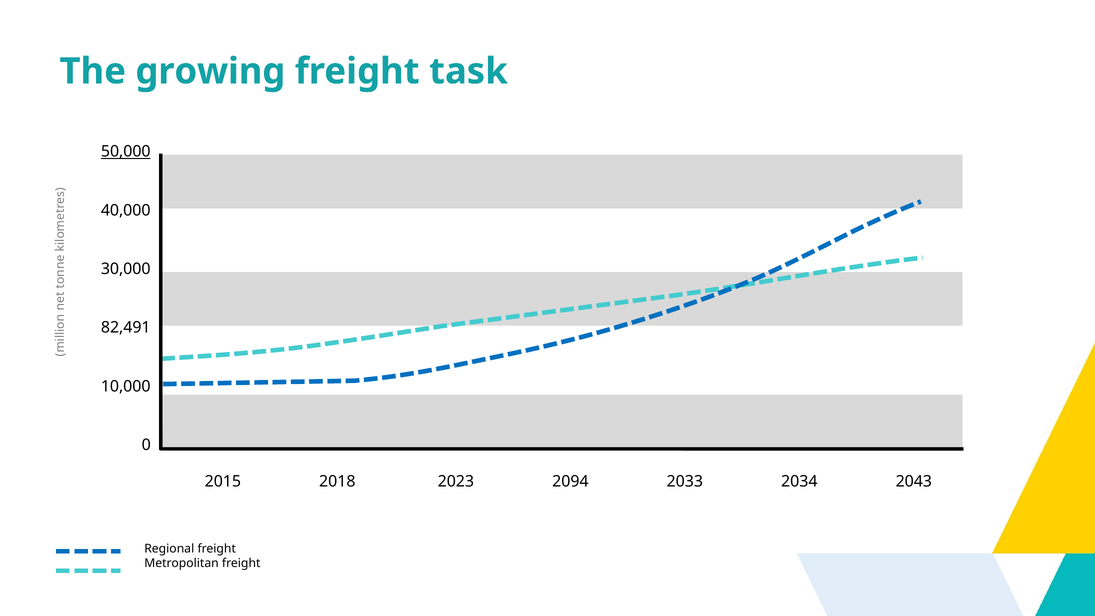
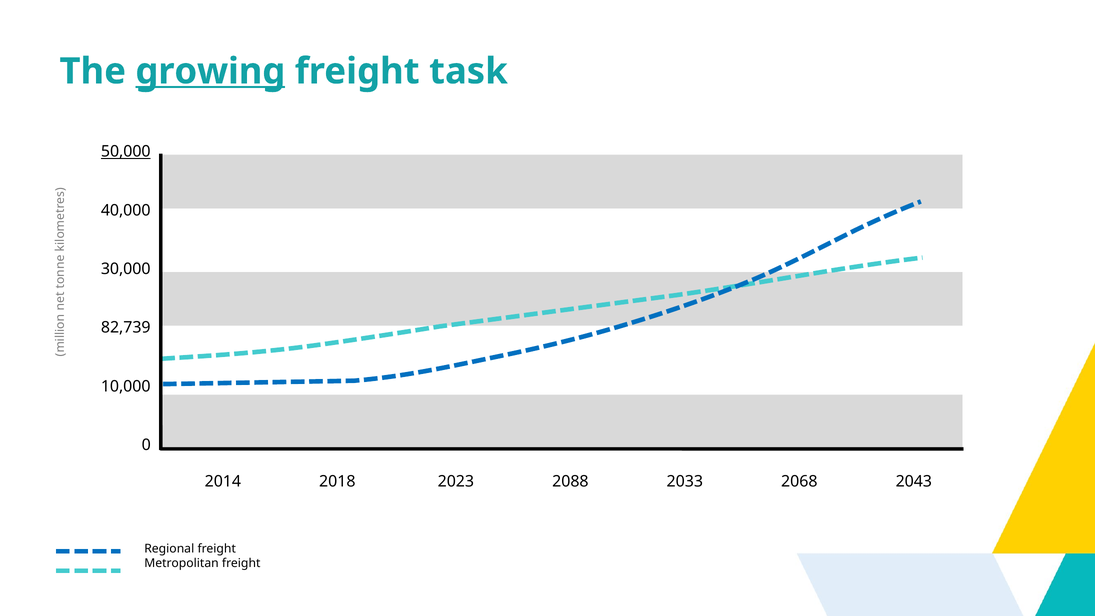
growing underline: none -> present
82,491: 82,491 -> 82,739
2015: 2015 -> 2014
2094: 2094 -> 2088
2034: 2034 -> 2068
